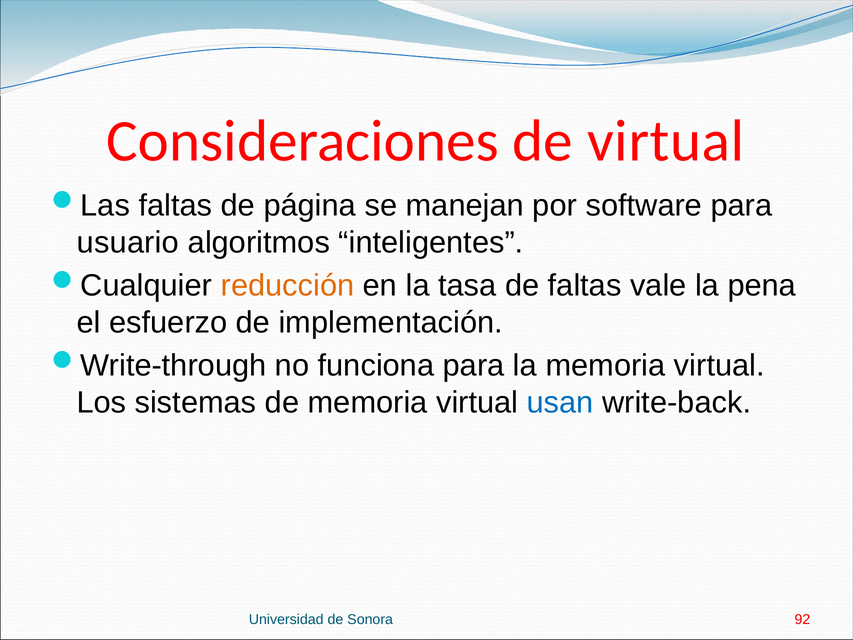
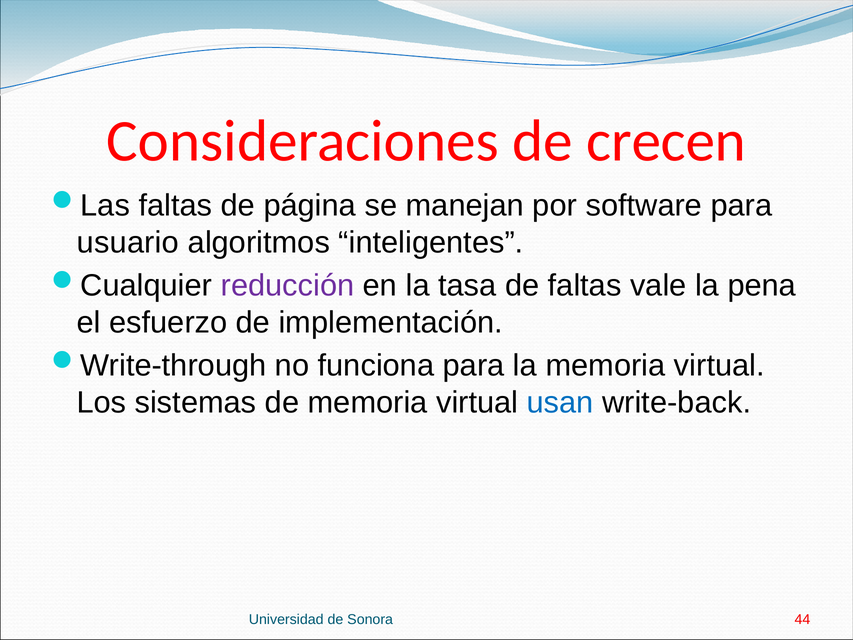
de virtual: virtual -> crecen
reducción colour: orange -> purple
92: 92 -> 44
